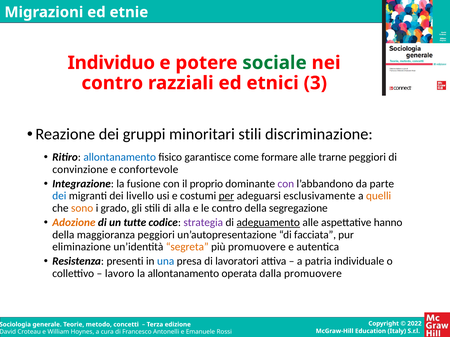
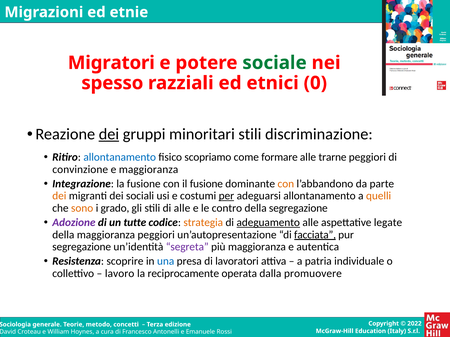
Individuo: Individuo -> Migratori
contro at (112, 83): contro -> spesso
3: 3 -> 0
dei at (109, 135) underline: none -> present
garantisce: garantisce -> scopriamo
e confortevole: confortevole -> maggioranza
il proprio: proprio -> fusione
con at (286, 184) colour: purple -> orange
dei at (59, 196) colour: blue -> orange
livello: livello -> sociali
adeguarsi esclusivamente: esclusivamente -> allontanamento
di alla: alla -> alle
Adozione colour: orange -> purple
strategia colour: purple -> orange
hanno: hanno -> legate
facciata underline: none -> present
eliminazione at (82, 247): eliminazione -> segregazione
segreta colour: orange -> purple
più promuovere: promuovere -> maggioranza
presenti: presenti -> scoprire
la allontanamento: allontanamento -> reciprocamente
